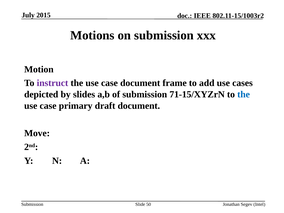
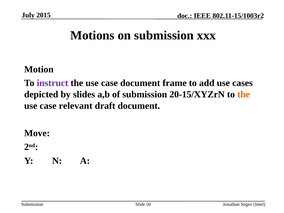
71-15/XYZrN: 71-15/XYZrN -> 20-15/XYZrN
the at (244, 94) colour: blue -> orange
primary: primary -> relevant
